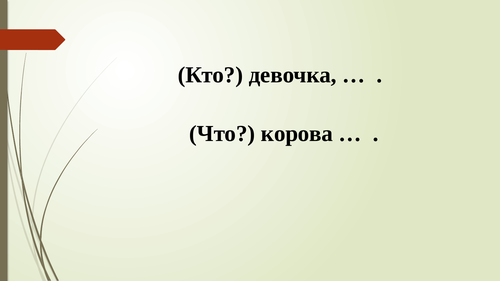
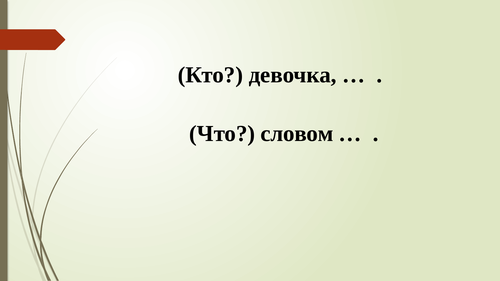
корова: корова -> словом
